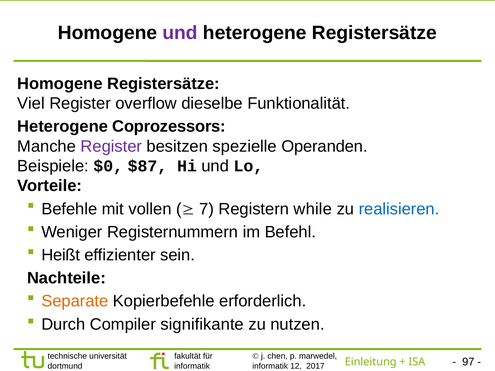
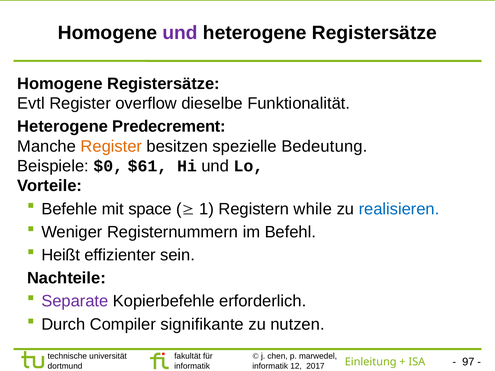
Viel: Viel -> Evtl
Coprozessors: Coprozessors -> Predecrement
Register at (111, 146) colour: purple -> orange
Operanden: Operanden -> Bedeutung
$87: $87 -> $61
vollen: vollen -> space
7: 7 -> 1
Separate colour: orange -> purple
